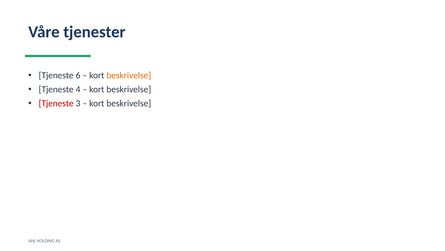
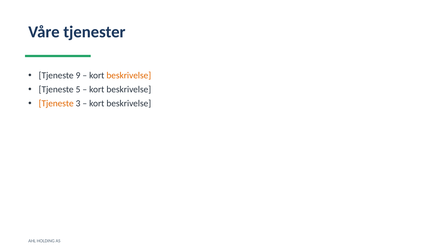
6: 6 -> 9
4: 4 -> 5
Tjeneste at (56, 103) colour: red -> orange
